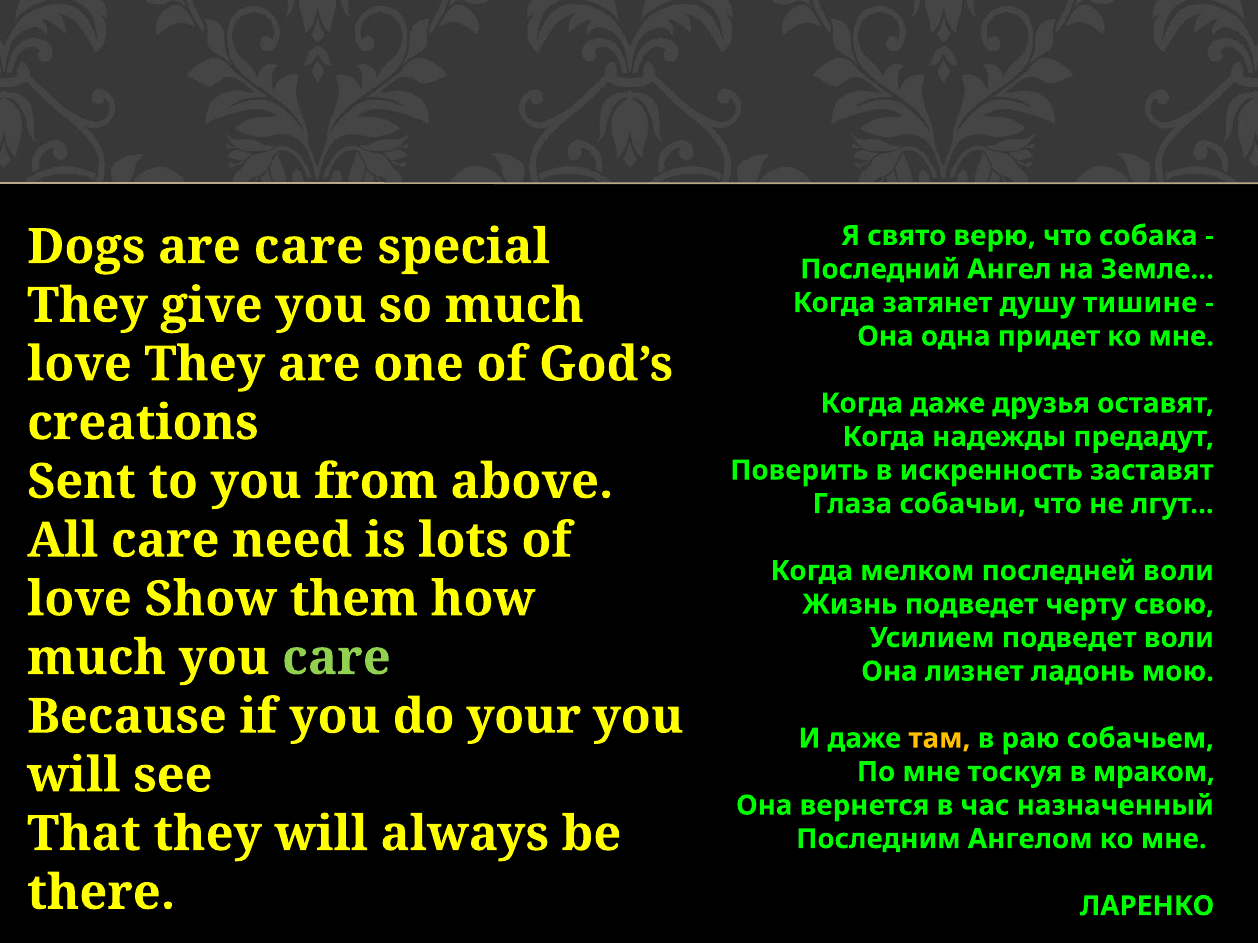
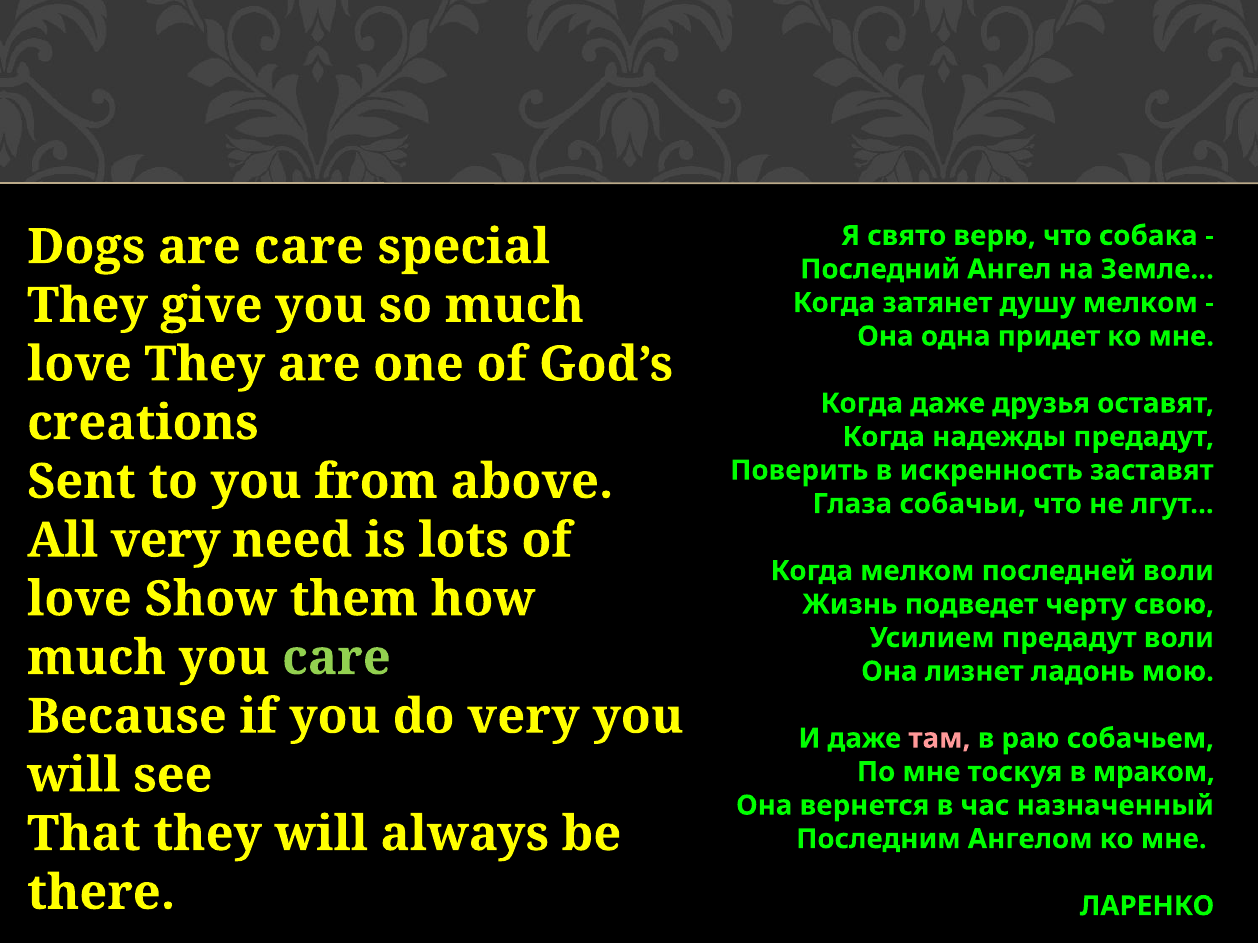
душу тишине: тишине -> мелком
All care: care -> very
Усилием подведет: подведет -> предадут
do your: your -> very
там colour: yellow -> pink
